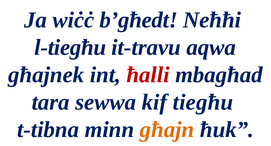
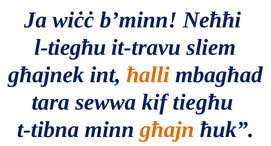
b’għedt: b’għedt -> b’minn
aqwa: aqwa -> sliem
ħalli colour: red -> orange
